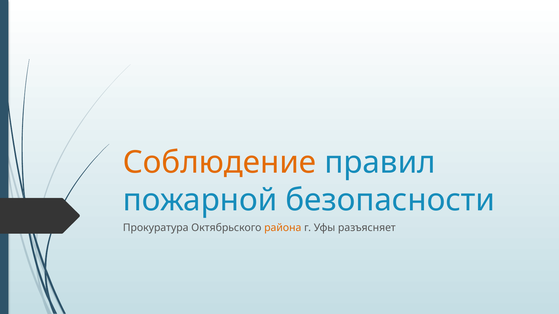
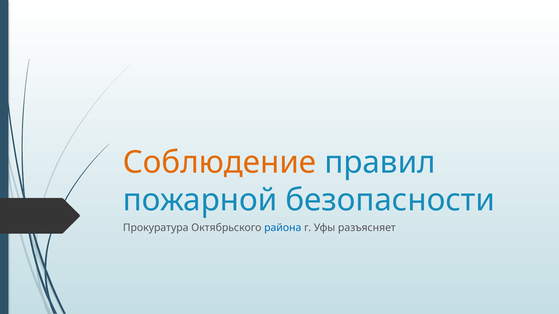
района colour: orange -> blue
